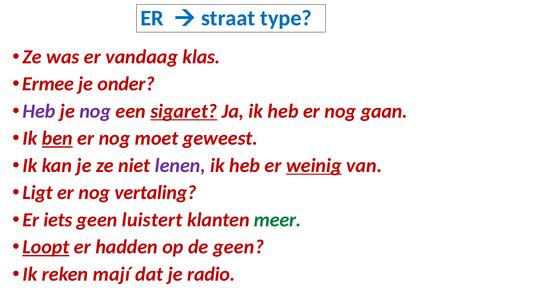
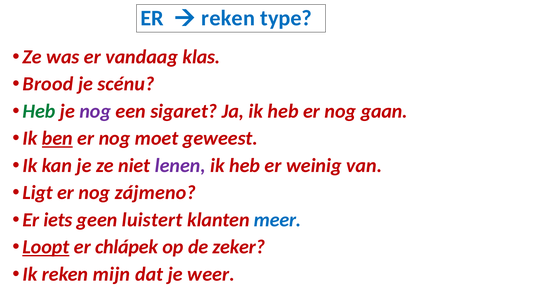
straat at (228, 18): straat -> reken
Ermee: Ermee -> Brood
onder: onder -> scénu
Heb at (39, 111) colour: purple -> green
sigaret underline: present -> none
weinig underline: present -> none
vertaling: vertaling -> zájmeno
meer colour: green -> blue
hadden: hadden -> chlápek
de geen: geen -> zeker
mají: mají -> mijn
radio: radio -> weer
